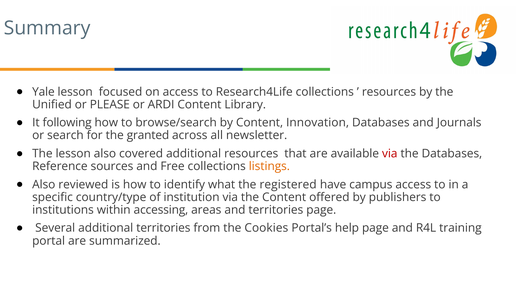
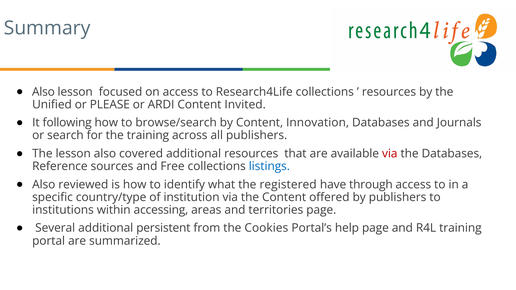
Yale at (43, 92): Yale -> Also
Library: Library -> Invited
the granted: granted -> training
all newsletter: newsletter -> publishers
listings colour: orange -> blue
campus: campus -> through
additional territories: territories -> persistent
